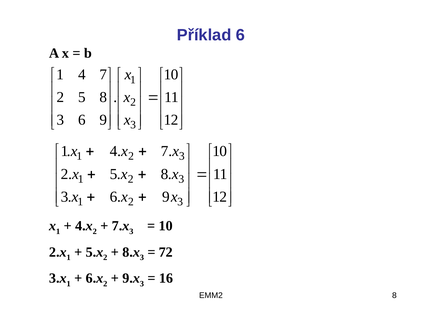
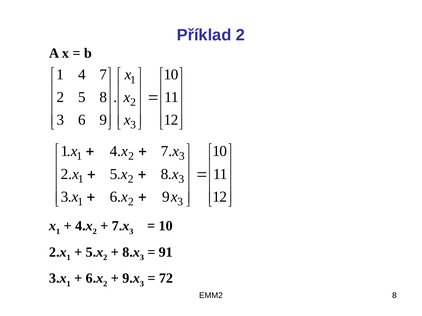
Příklad 6: 6 -> 2
72: 72 -> 91
16: 16 -> 72
